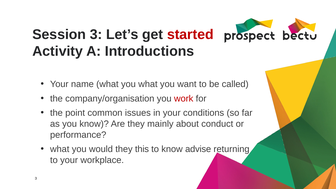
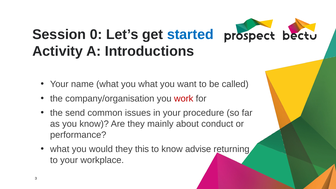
Session 3: 3 -> 0
started colour: red -> blue
point: point -> send
conditions: conditions -> procedure
